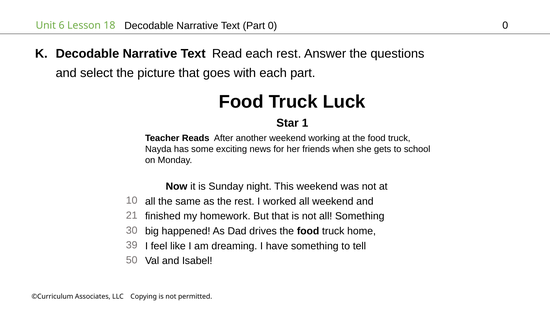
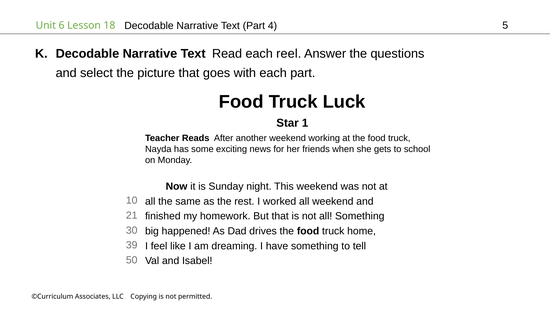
Part 0: 0 -> 4
0 at (505, 25): 0 -> 5
each rest: rest -> reel
